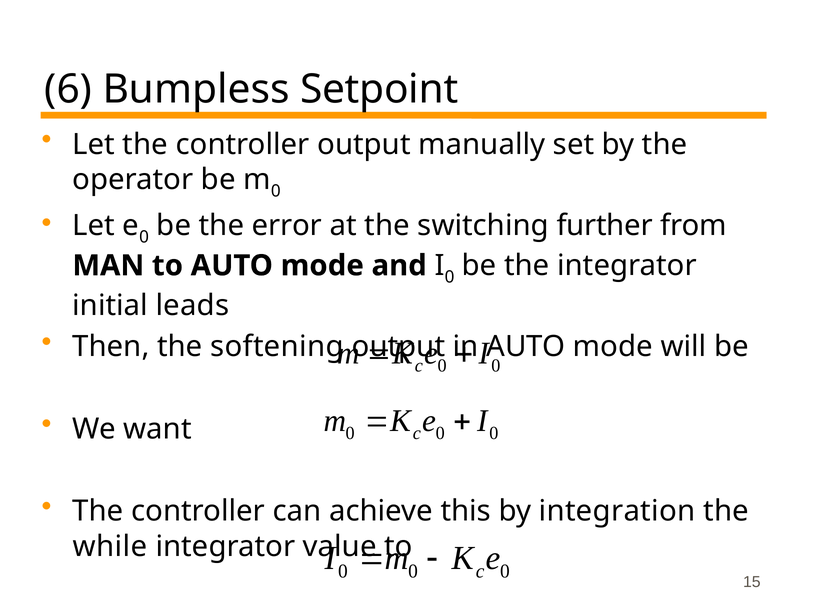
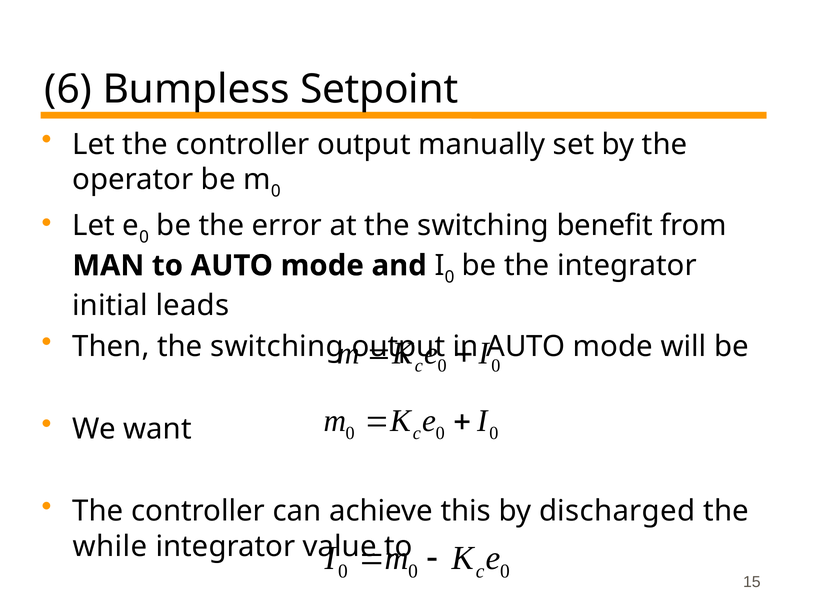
further: further -> benefit
Then the softening: softening -> switching
integration: integration -> discharged
